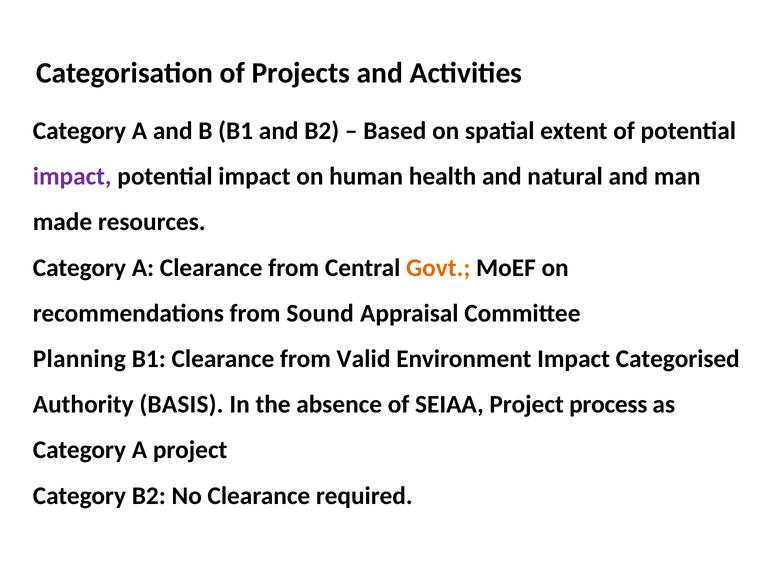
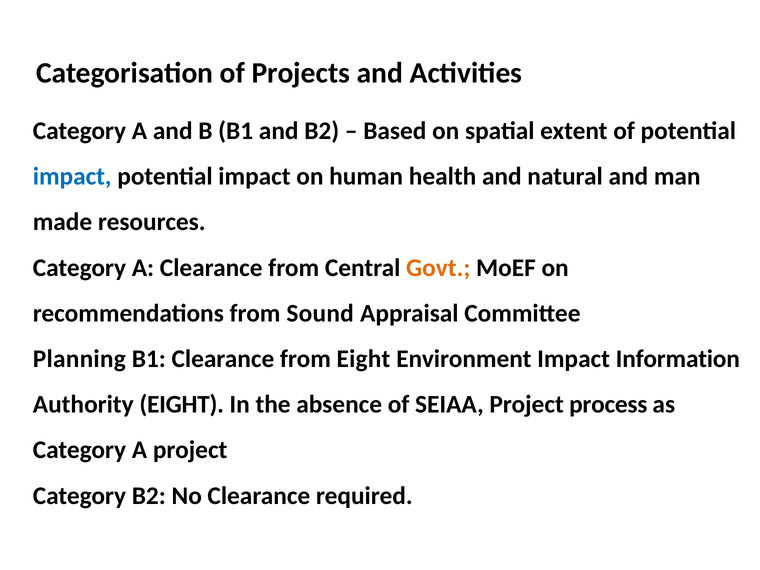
impact at (72, 176) colour: purple -> blue
from Valid: Valid -> Eight
Categorised: Categorised -> Information
Authority BASIS: BASIS -> EIGHT
